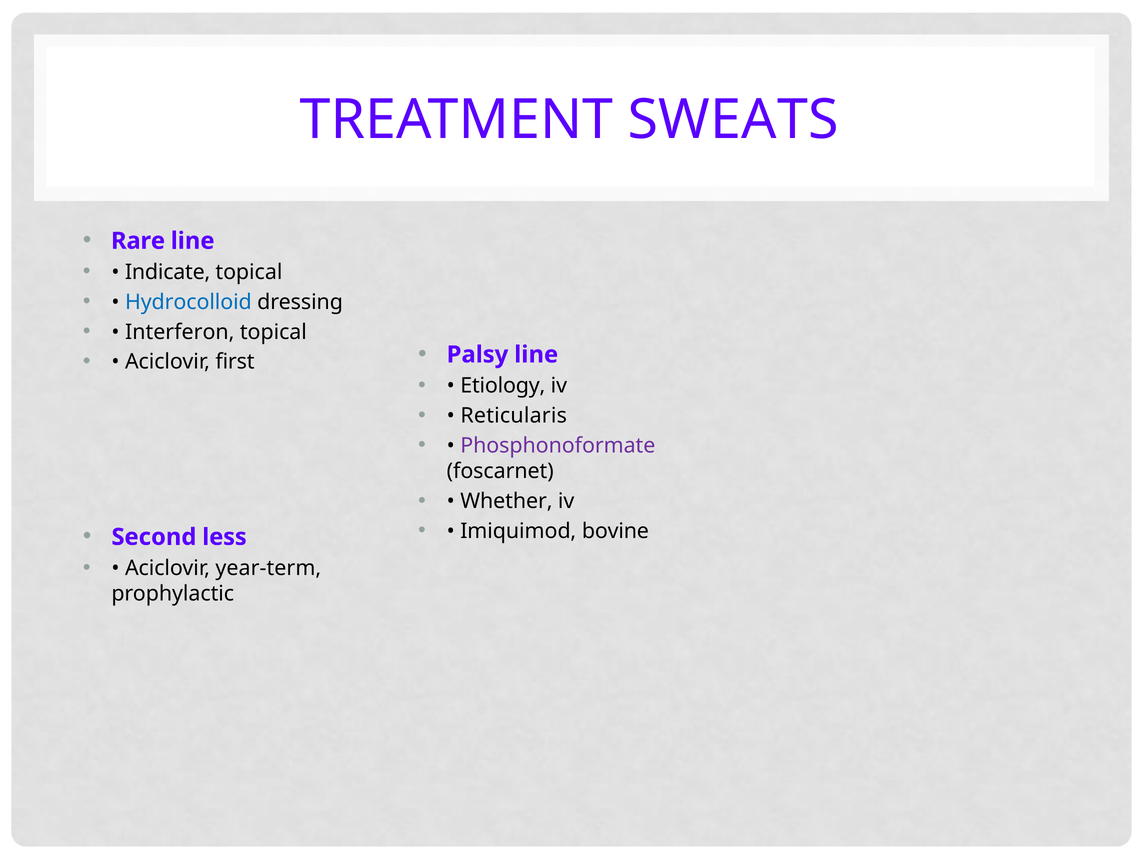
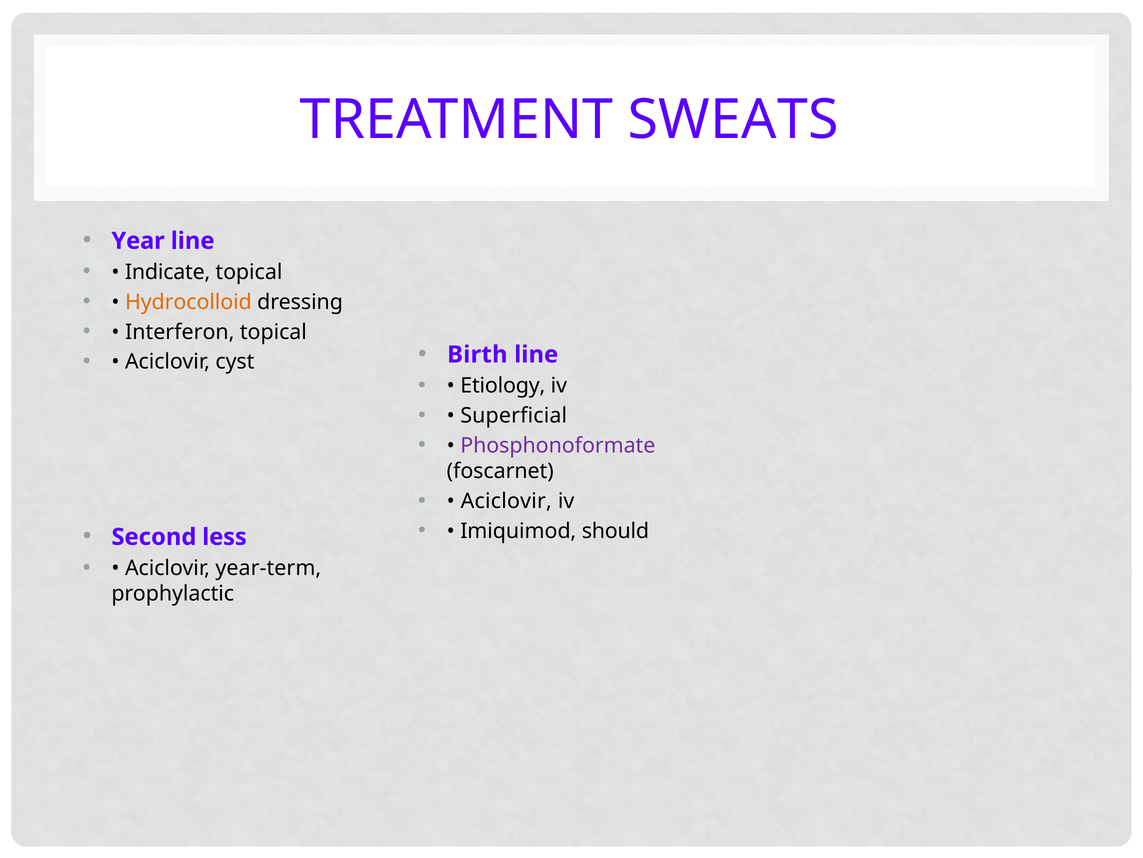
Rare: Rare -> Year
Hydrocolloid colour: blue -> orange
Palsy: Palsy -> Birth
first: first -> cyst
Reticularis: Reticularis -> Superficial
Whether at (506, 501): Whether -> Aciclovir
bovine: bovine -> should
